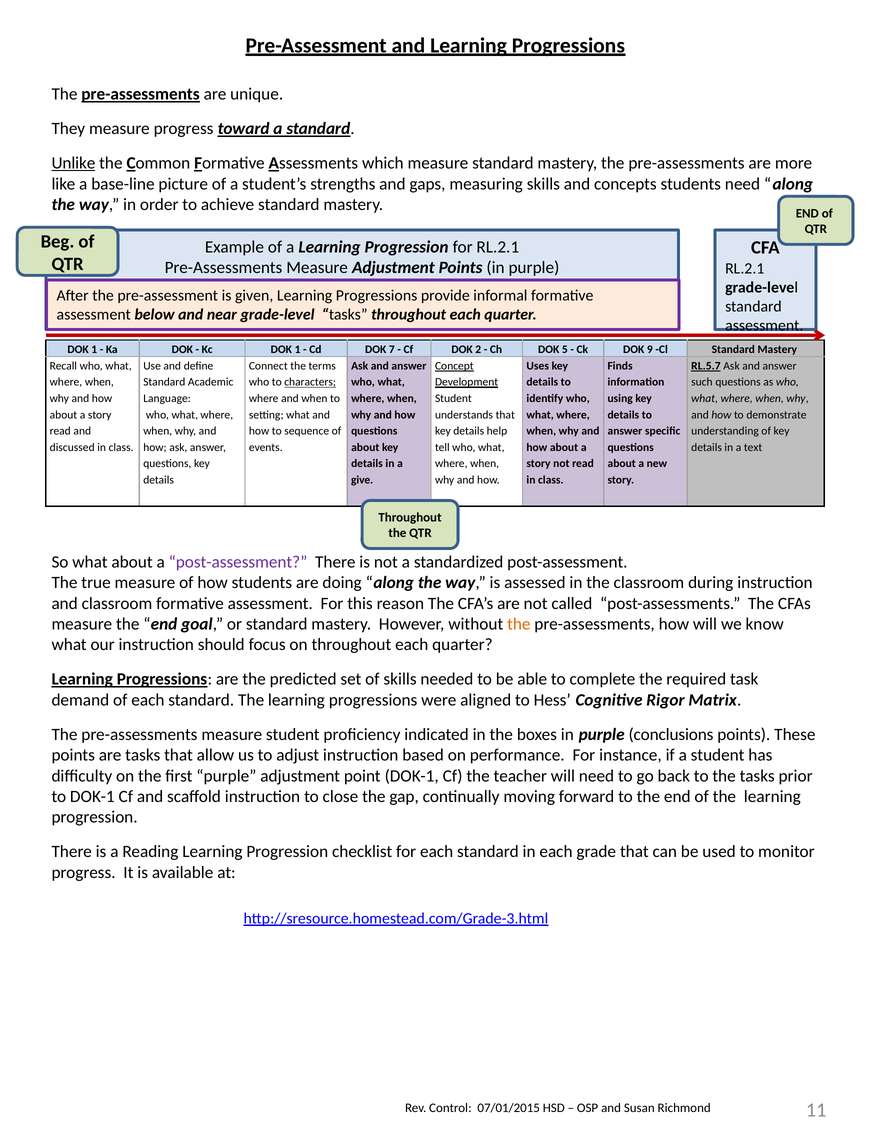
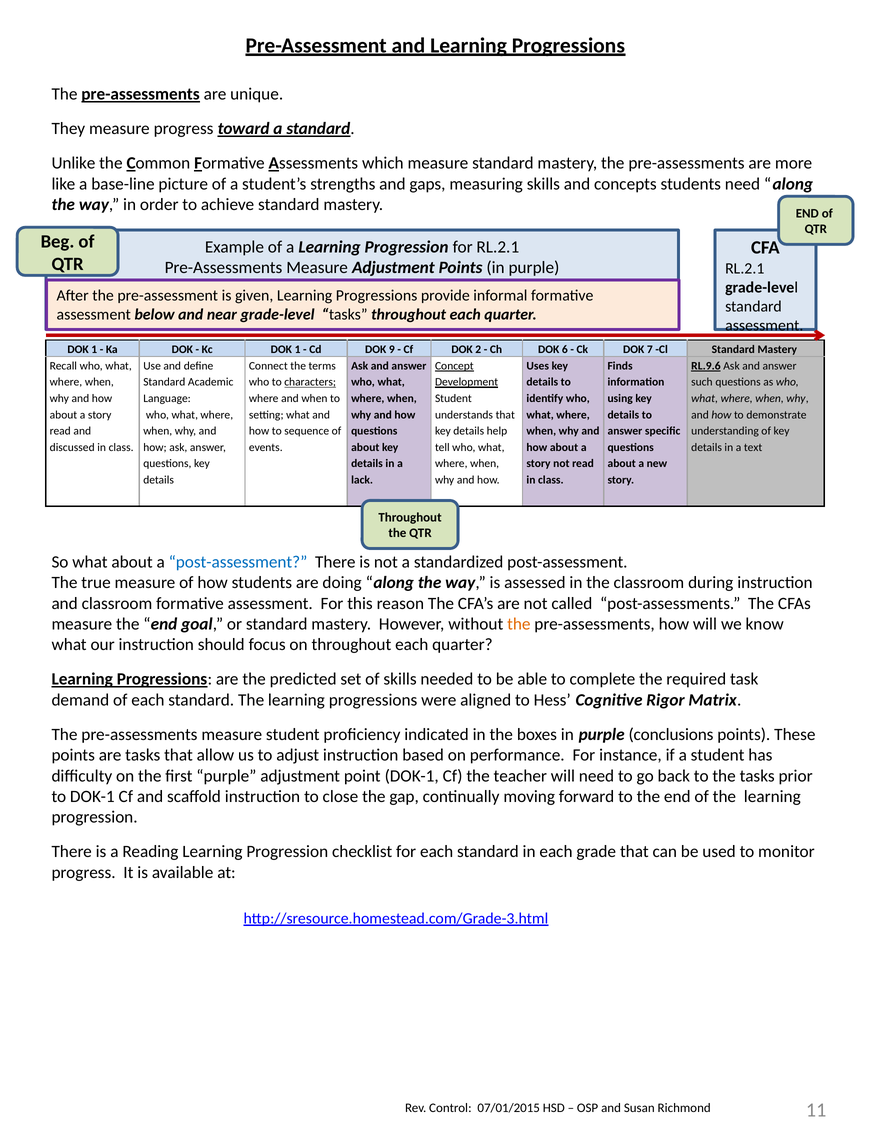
Unlike underline: present -> none
7: 7 -> 9
5: 5 -> 6
9: 9 -> 7
RL.5.7: RL.5.7 -> RL.9.6
give: give -> lack
post-assessment at (238, 562) colour: purple -> blue
